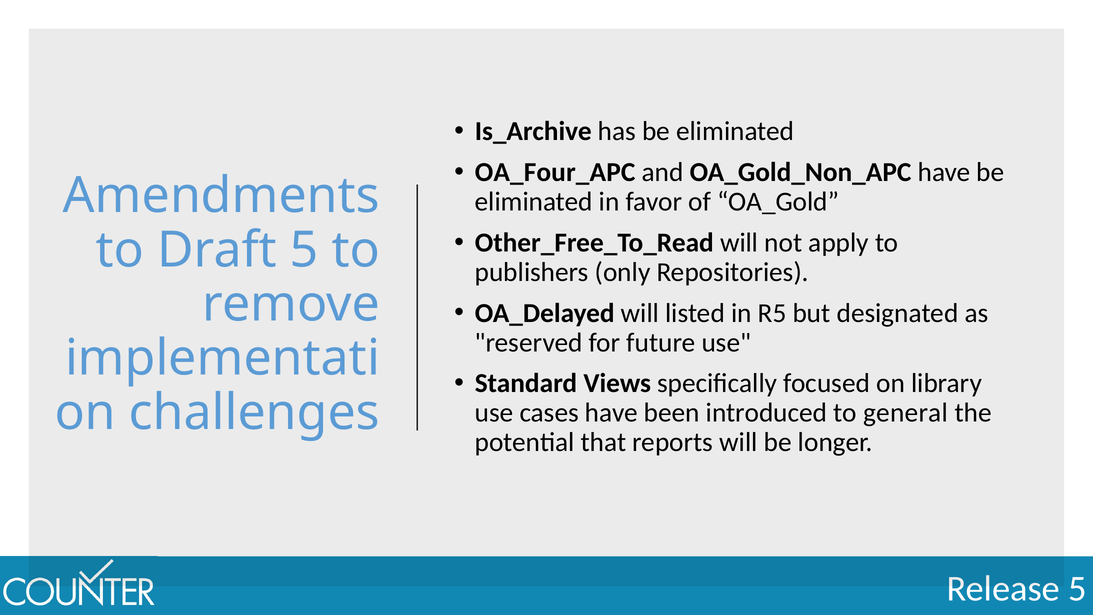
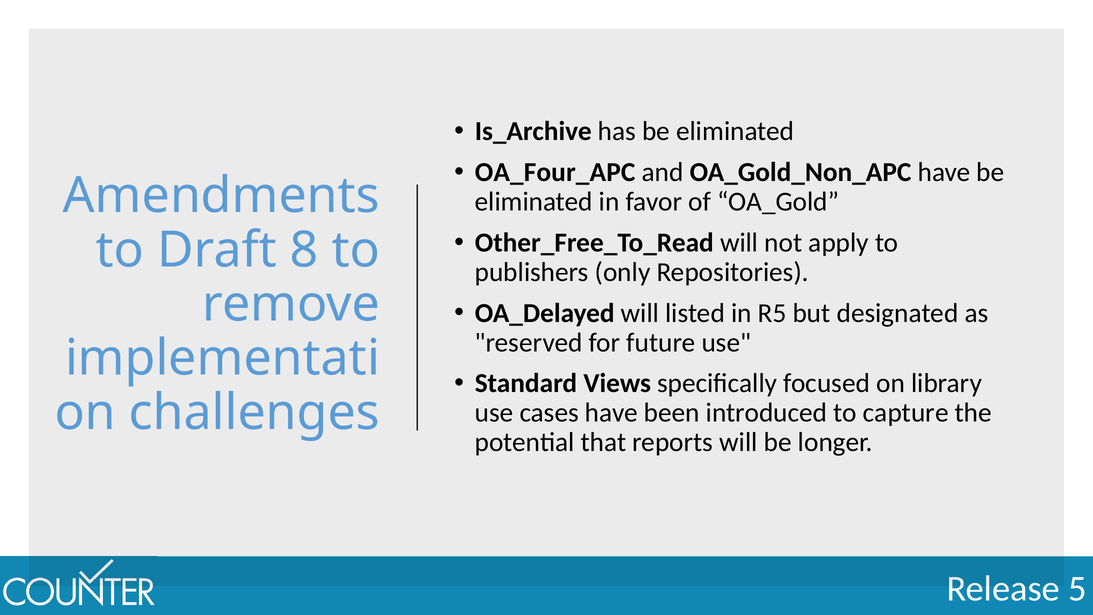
Draft 5: 5 -> 8
general: general -> capture
